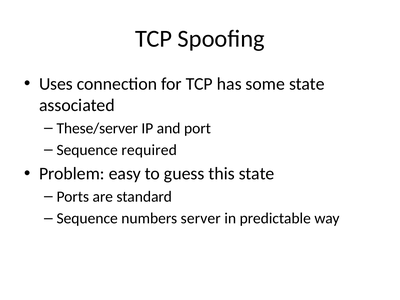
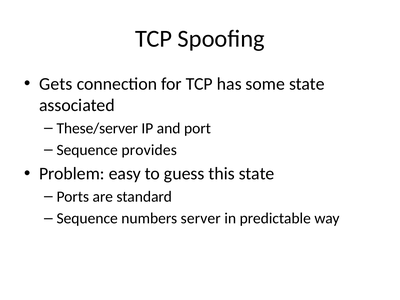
Uses: Uses -> Gets
required: required -> provides
